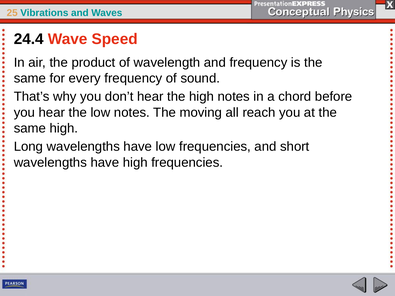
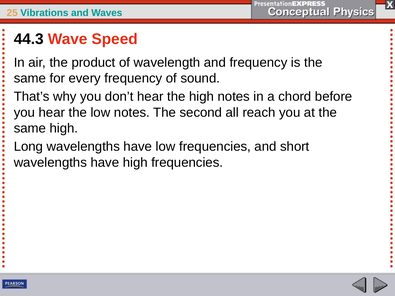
24.4: 24.4 -> 44.3
moving: moving -> second
